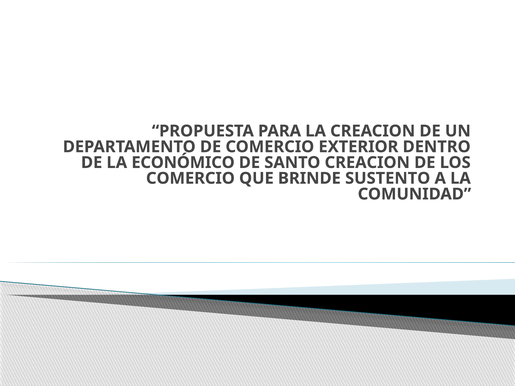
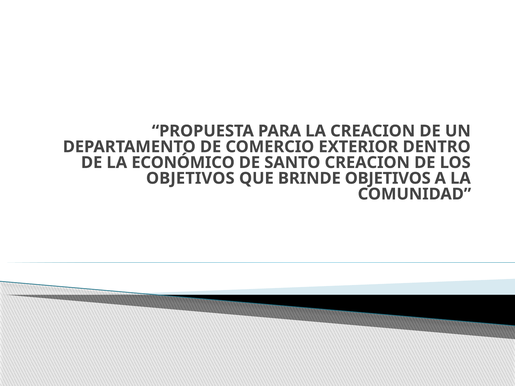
COMERCIO at (190, 178): COMERCIO -> OBJETIVOS
BRINDE SUSTENTO: SUSTENTO -> OBJETIVOS
